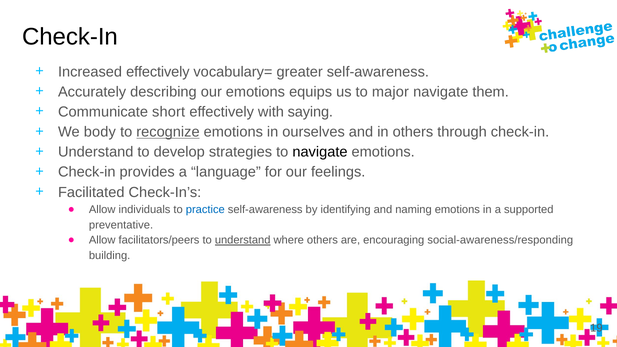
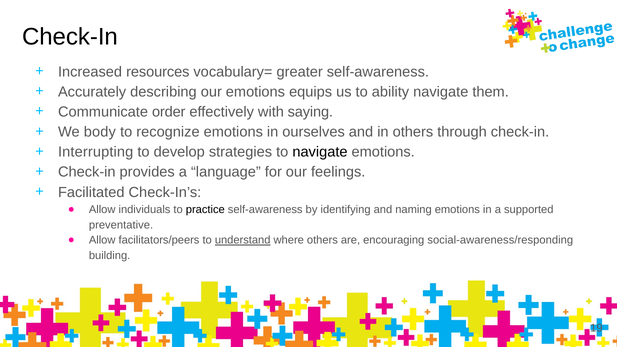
Increased effectively: effectively -> resources
major: major -> ability
short: short -> order
recognize underline: present -> none
Understand at (96, 152): Understand -> Interrupting
practice colour: blue -> black
